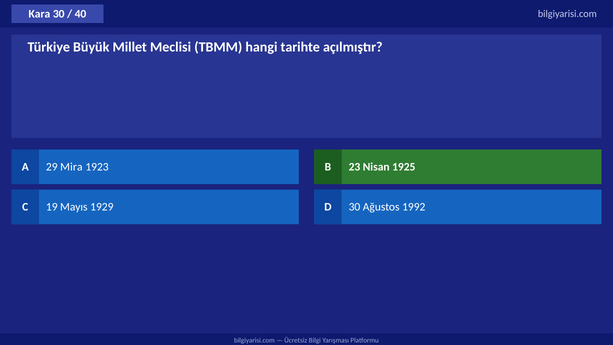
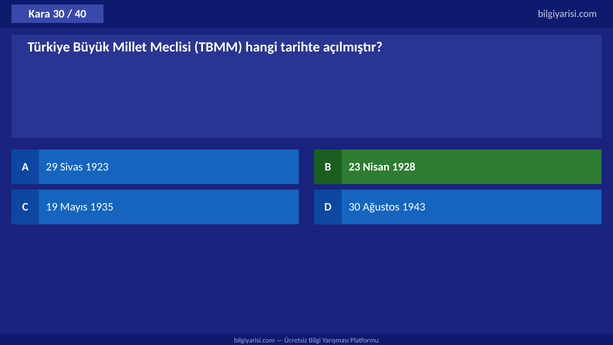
Mira: Mira -> Sivas
1925: 1925 -> 1928
1929: 1929 -> 1935
1992: 1992 -> 1943
